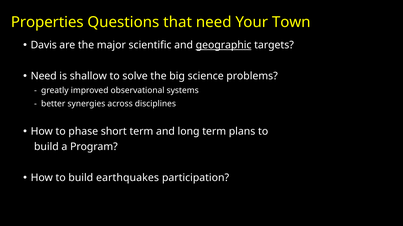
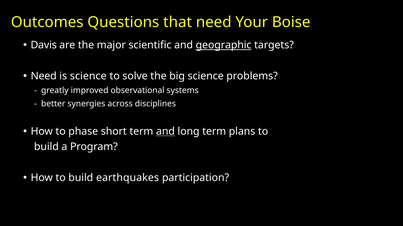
Properties: Properties -> Outcomes
Town: Town -> Boise
is shallow: shallow -> science
and at (165, 132) underline: none -> present
